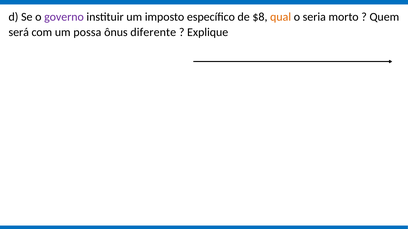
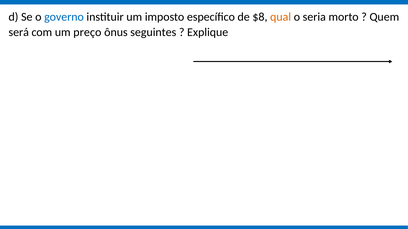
governo colour: purple -> blue
possa: possa -> preço
diferente: diferente -> seguintes
